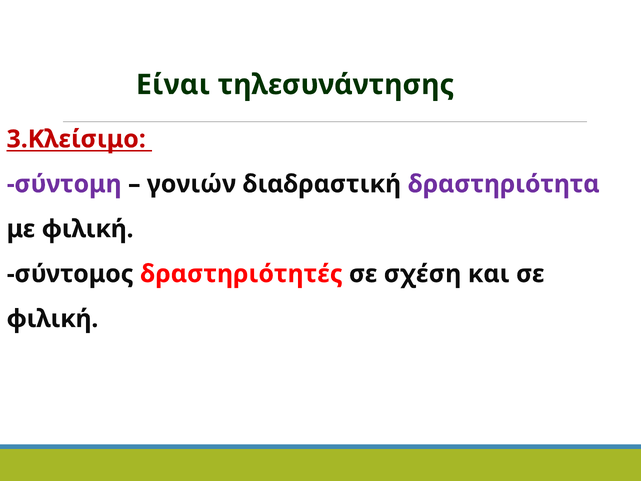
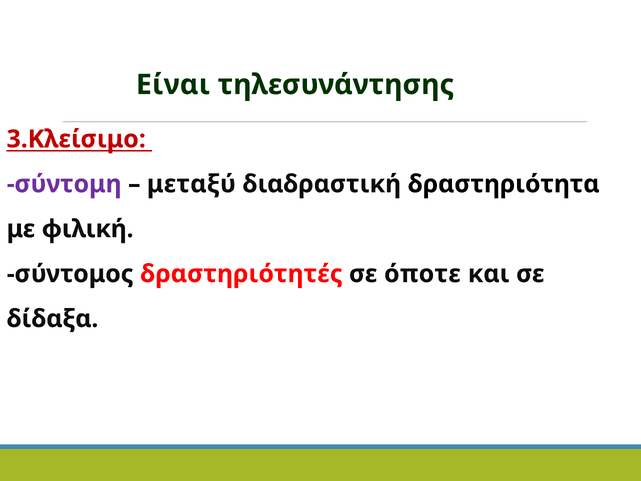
γονιών: γονιών -> μεταξύ
δραστηριότητα colour: purple -> black
σχέση: σχέση -> όποτε
φιλική at (52, 319): φιλική -> δίδαξα
